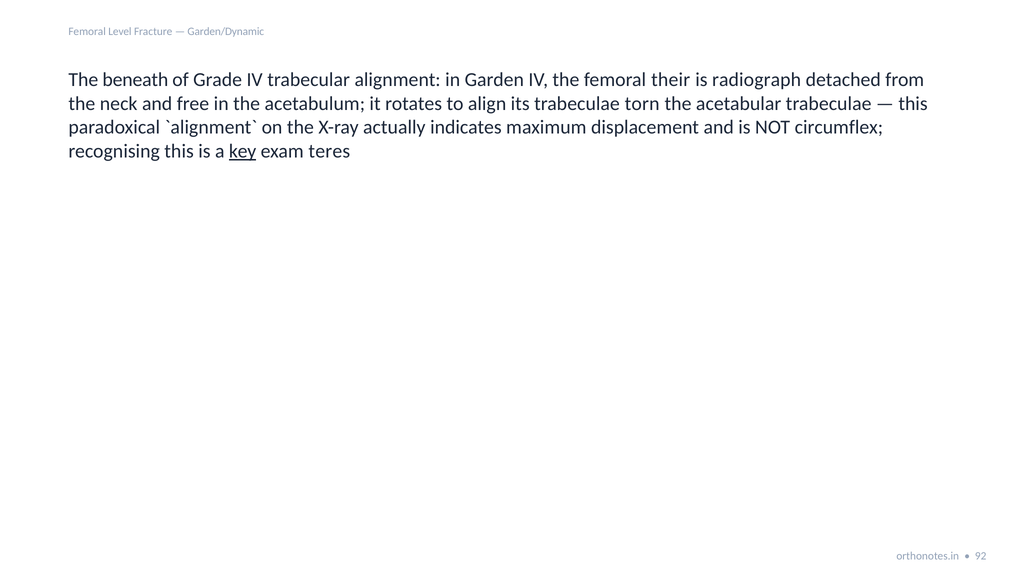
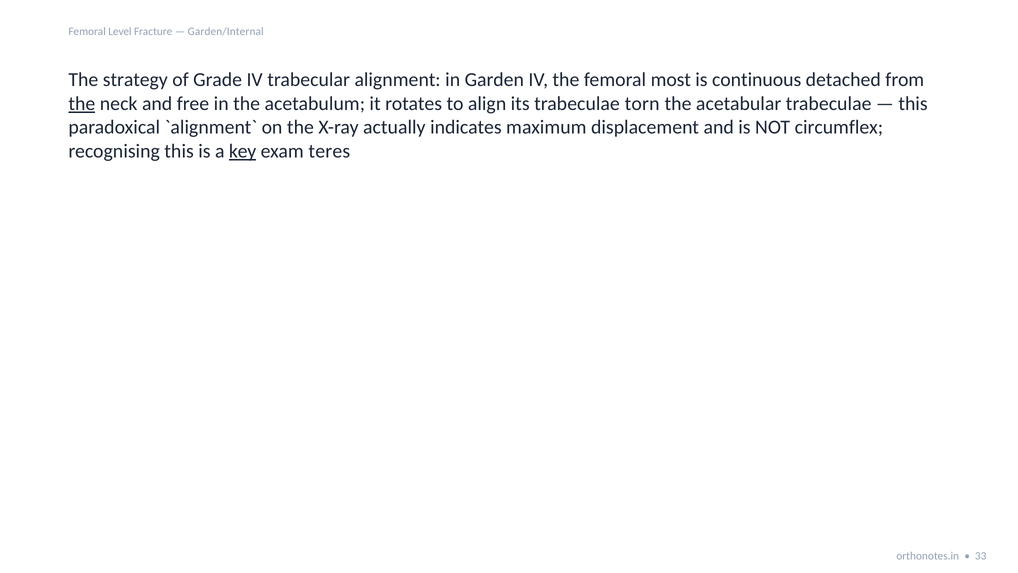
Garden/Dynamic: Garden/Dynamic -> Garden/Internal
beneath: beneath -> strategy
their: their -> most
radiograph: radiograph -> continuous
the at (82, 104) underline: none -> present
92: 92 -> 33
